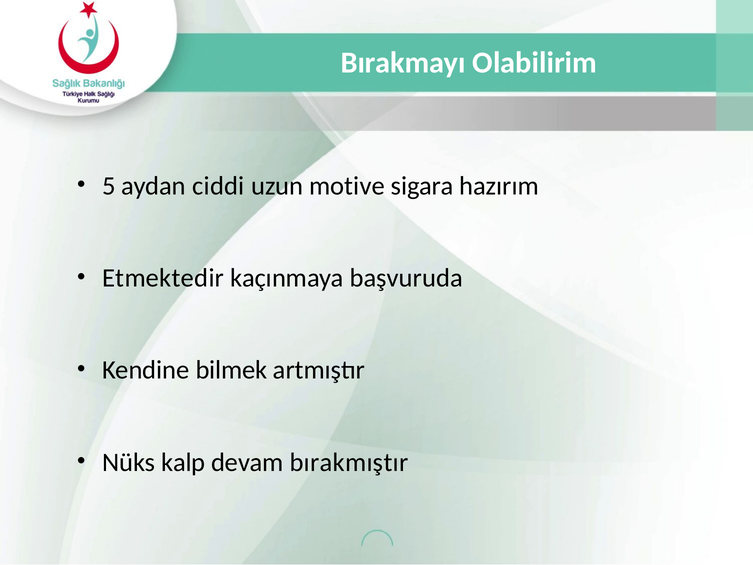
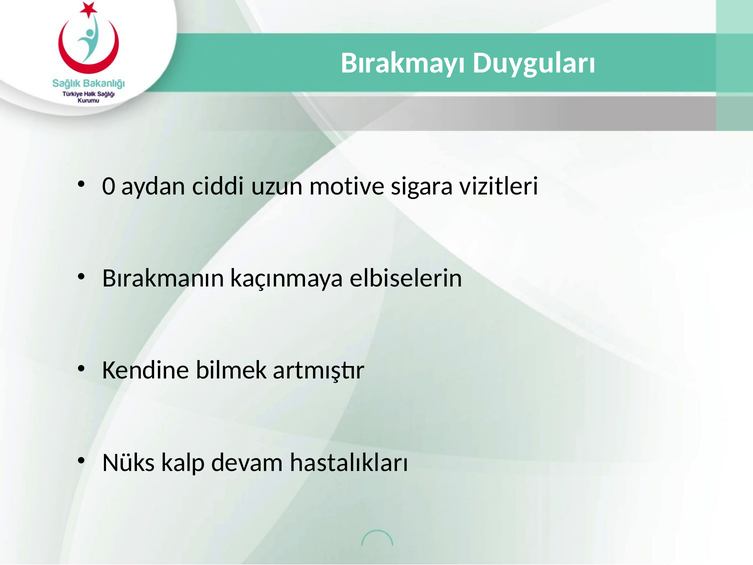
Olabilirim: Olabilirim -> Duyguları
5: 5 -> 0
hazırım: hazırım -> vizitleri
Etmektedir: Etmektedir -> Bırakmanın
başvuruda: başvuruda -> elbiselerin
bırakmıştır: bırakmıştır -> hastalıkları
